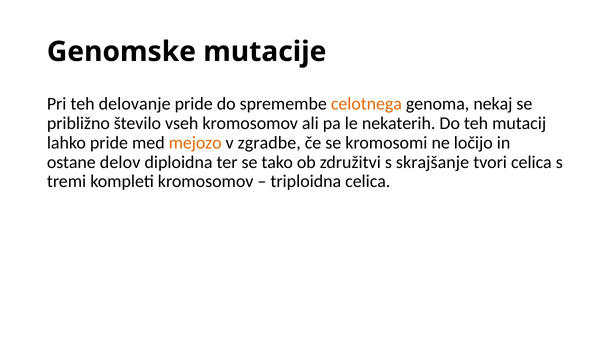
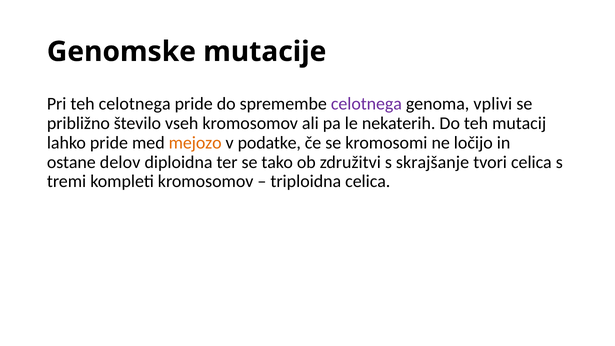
teh delovanje: delovanje -> celotnega
celotnega at (366, 104) colour: orange -> purple
nekaj: nekaj -> vplivi
zgradbe: zgradbe -> podatke
